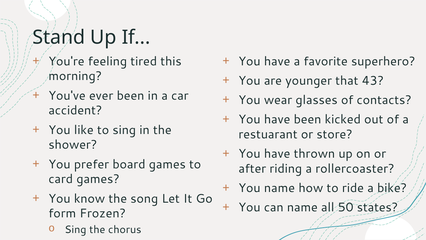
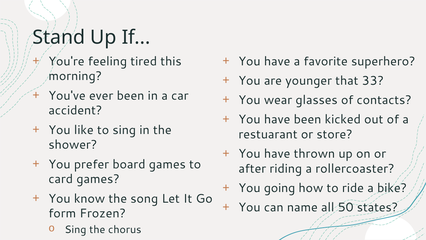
43: 43 -> 33
You name: name -> going
